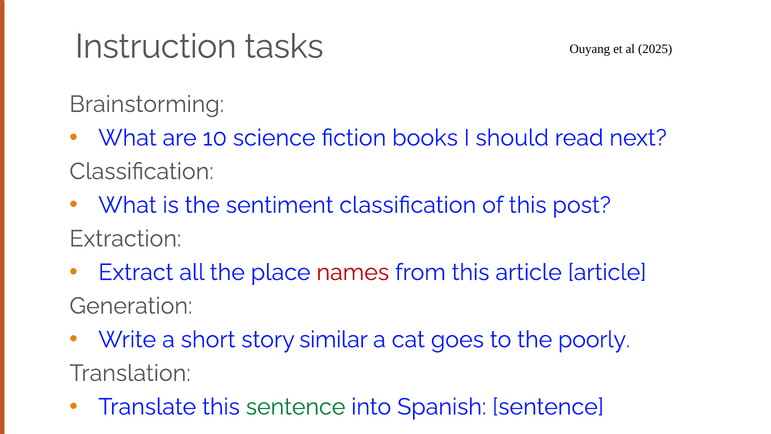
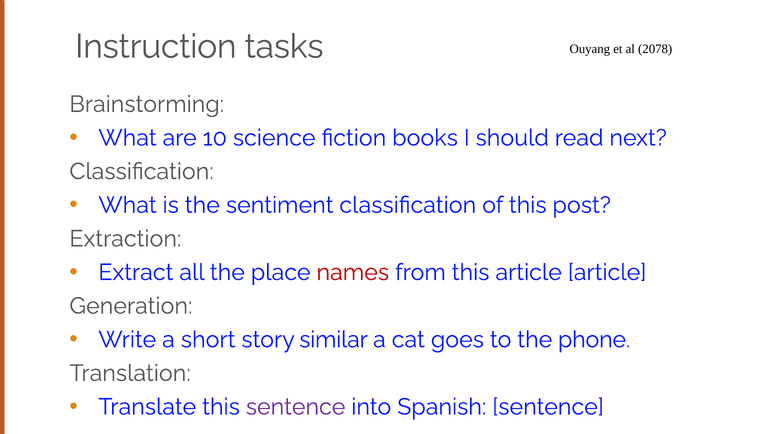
2025: 2025 -> 2078
poorly: poorly -> phone
sentence at (296, 407) colour: green -> purple
